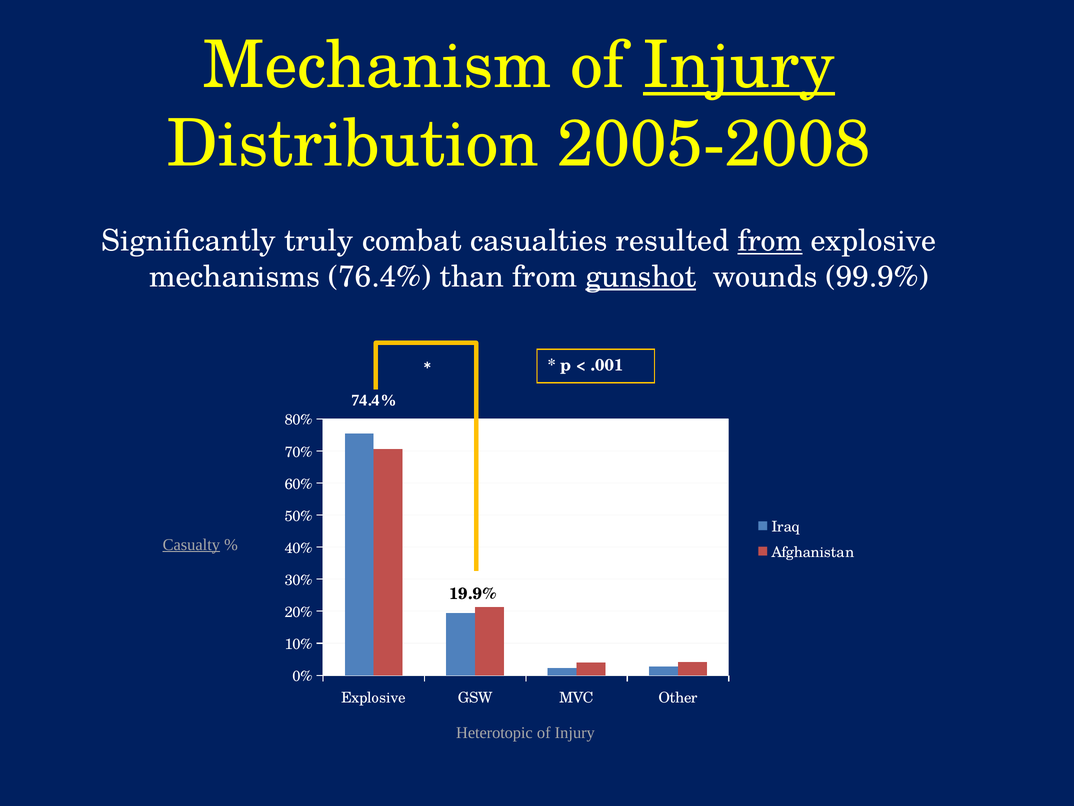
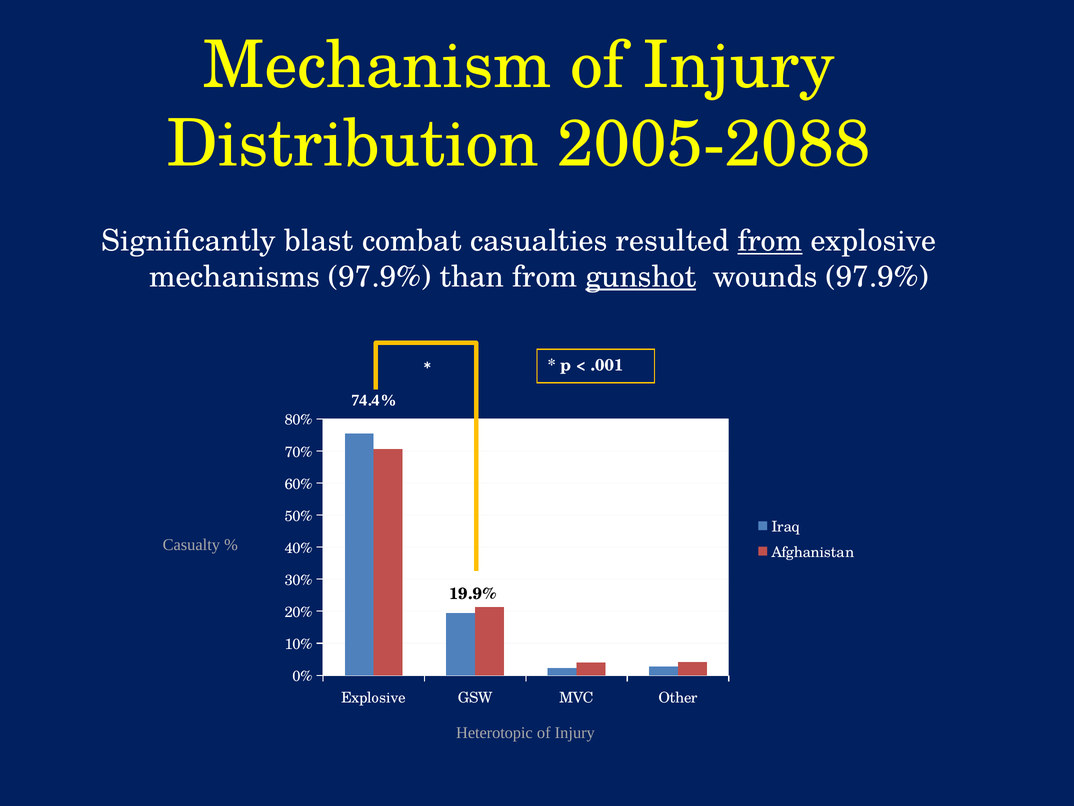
Injury at (739, 65) underline: present -> none
2005-2008: 2005-2008 -> 2005-2088
truly: truly -> blast
mechanisms 76.4%: 76.4% -> 97.9%
wounds 99.9%: 99.9% -> 97.9%
Casualty underline: present -> none
